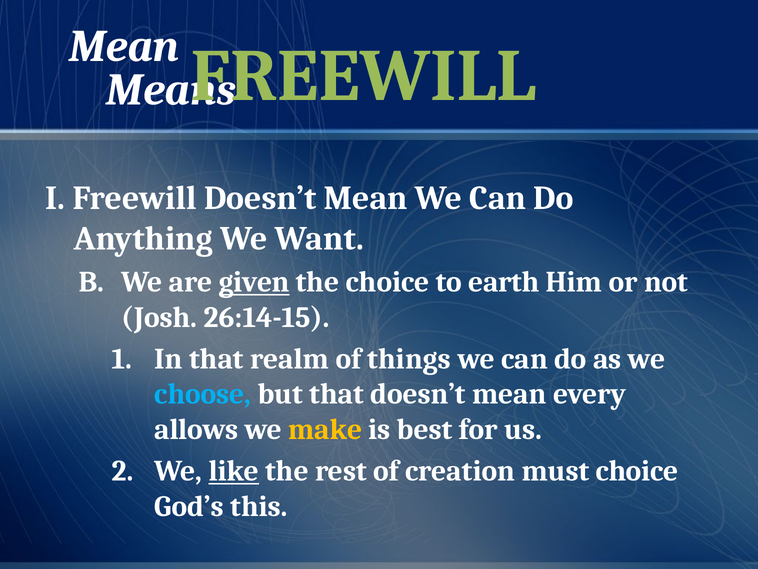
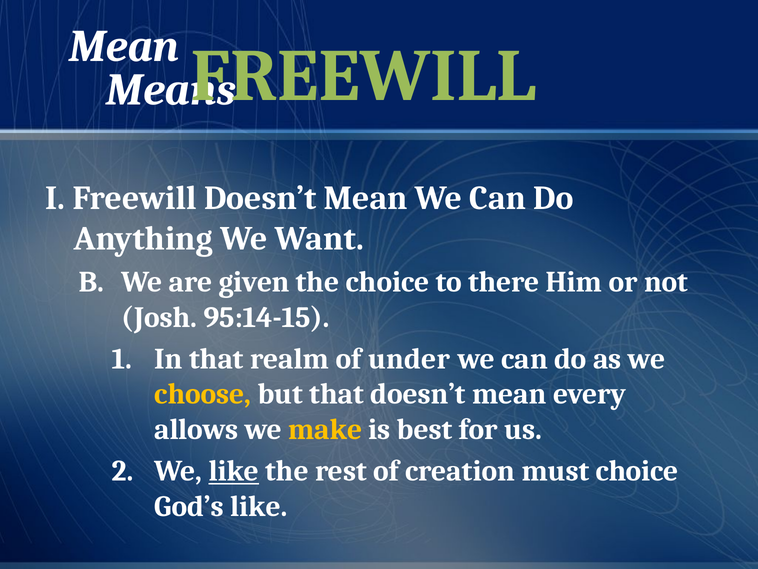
given underline: present -> none
earth: earth -> there
26:14-15: 26:14-15 -> 95:14-15
things: things -> under
choose colour: light blue -> yellow
God’s this: this -> like
